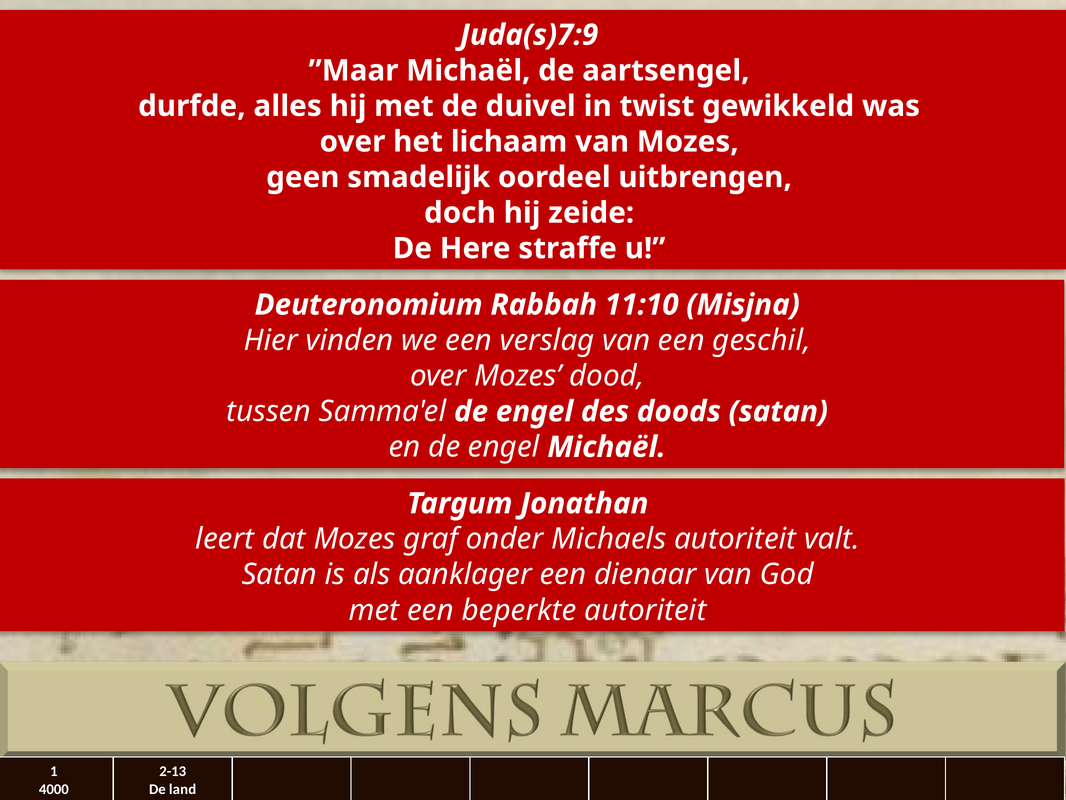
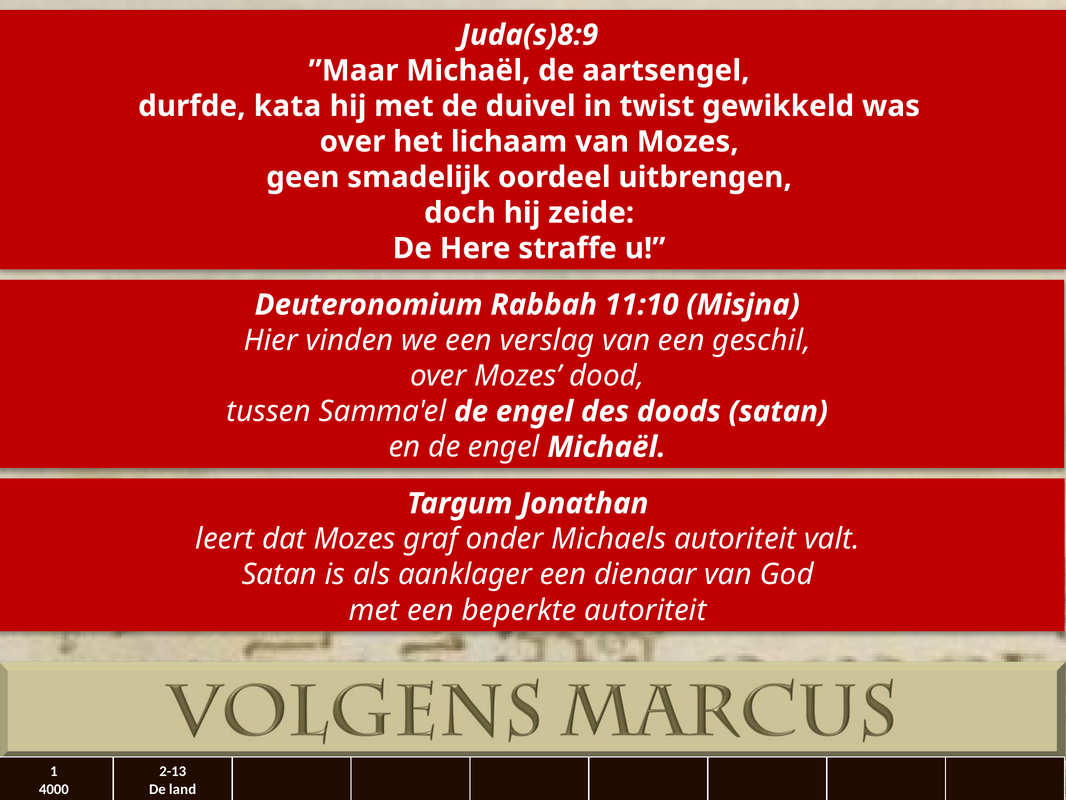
Juda(s)7:9: Juda(s)7:9 -> Juda(s)8:9
alles: alles -> kata
